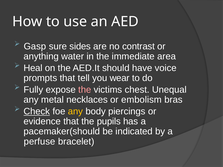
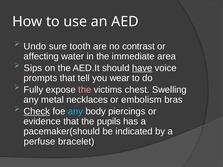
Gasp: Gasp -> Undo
sides: sides -> tooth
anything: anything -> affecting
Heal: Heal -> Sips
have underline: none -> present
Unequal: Unequal -> Swelling
any at (75, 112) colour: yellow -> light blue
